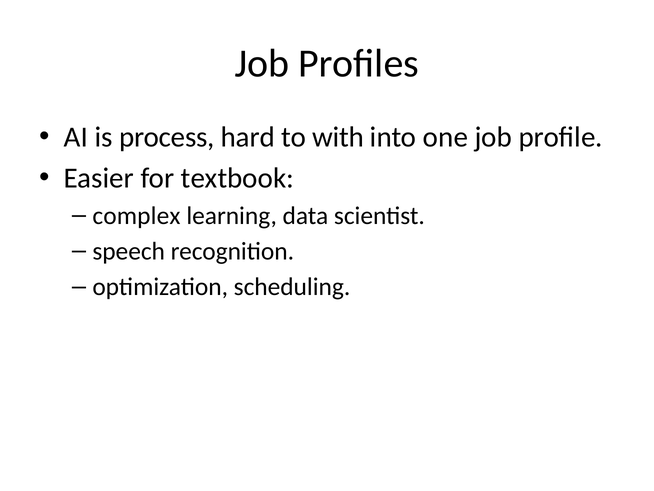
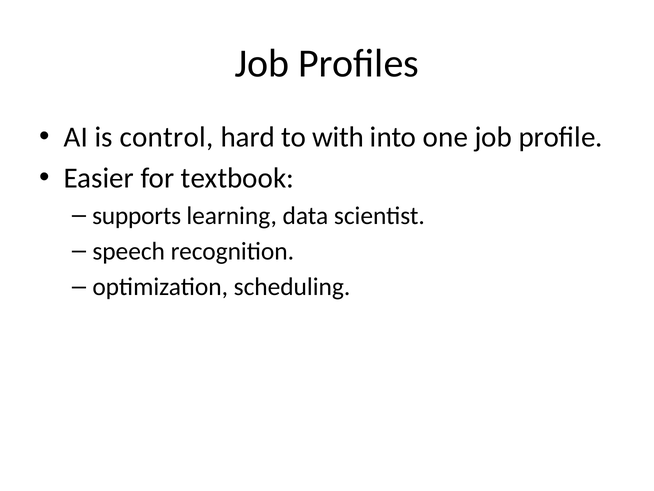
process: process -> control
complex: complex -> supports
